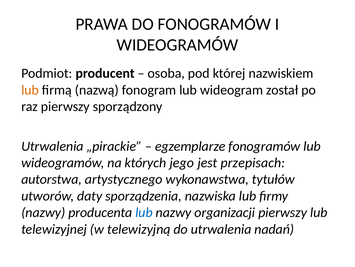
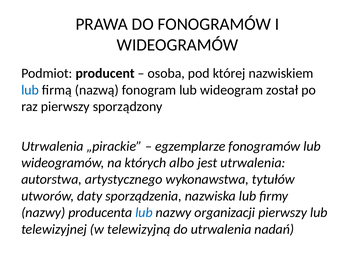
lub at (30, 90) colour: orange -> blue
jego: jego -> albo
jest przepisach: przepisach -> utrwalenia
